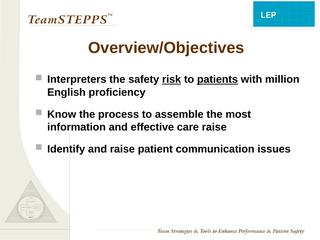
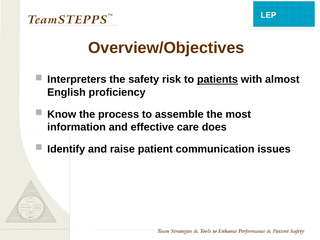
risk underline: present -> none
million: million -> almost
care raise: raise -> does
